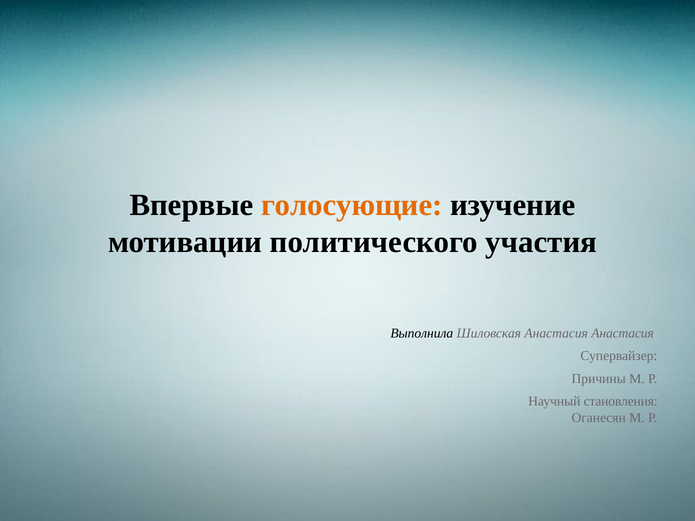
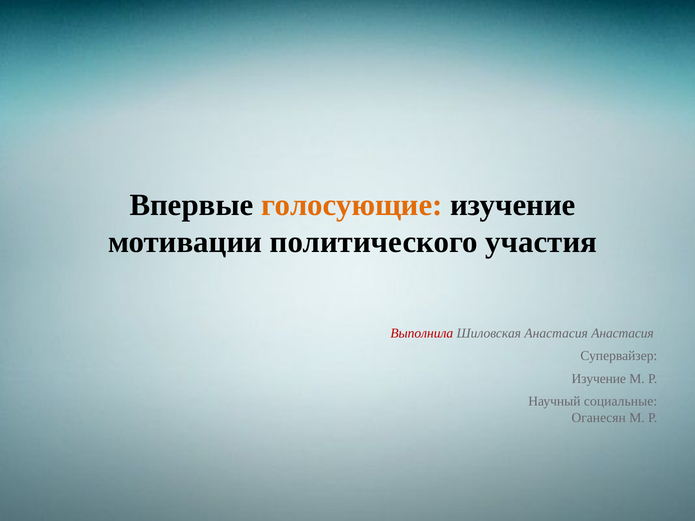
Выполнила colour: black -> red
Причины at (599, 379): Причины -> Изучение
становления: становления -> социальные
